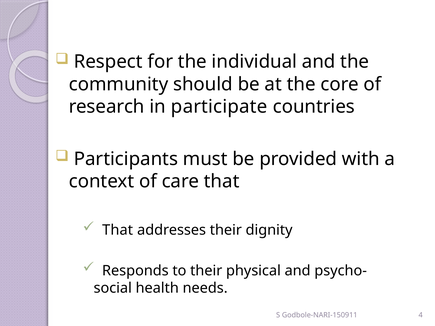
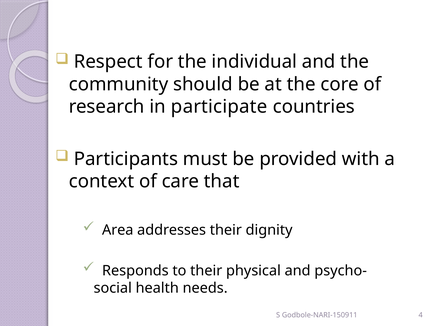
That at (118, 230): That -> Area
